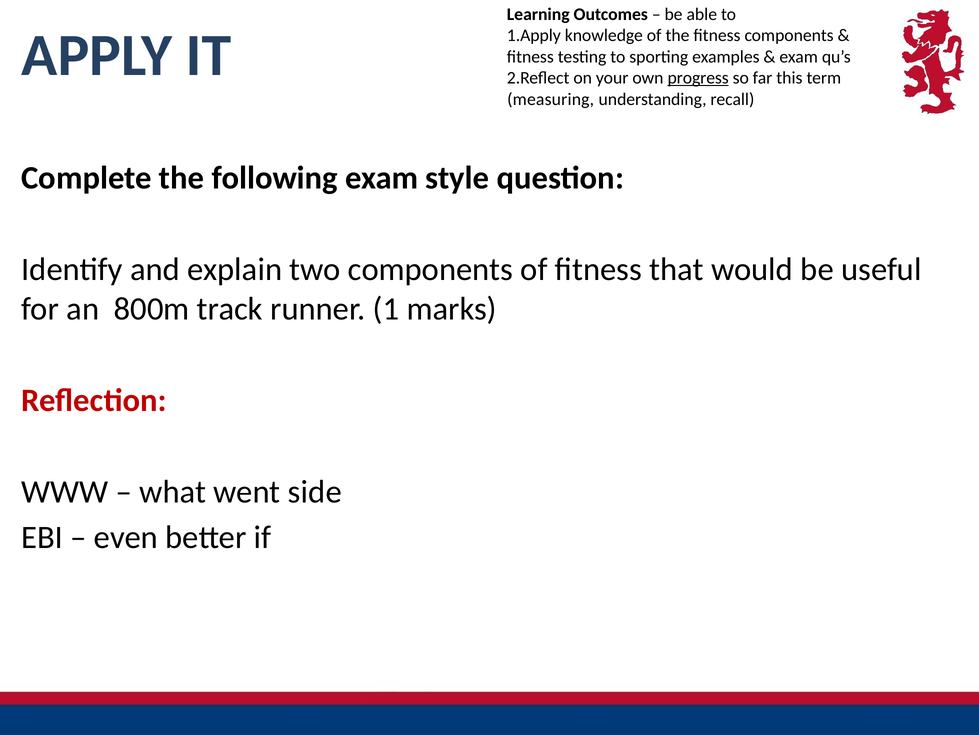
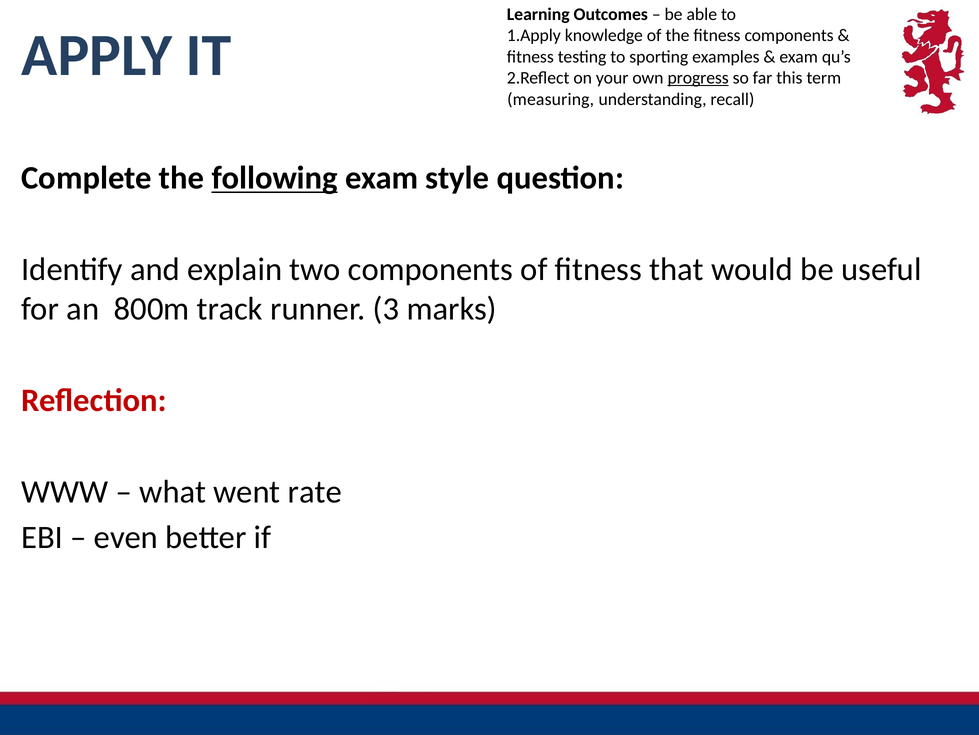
following underline: none -> present
1: 1 -> 3
side: side -> rate
